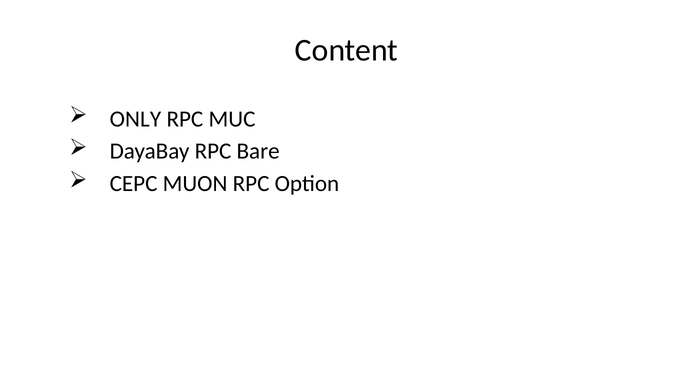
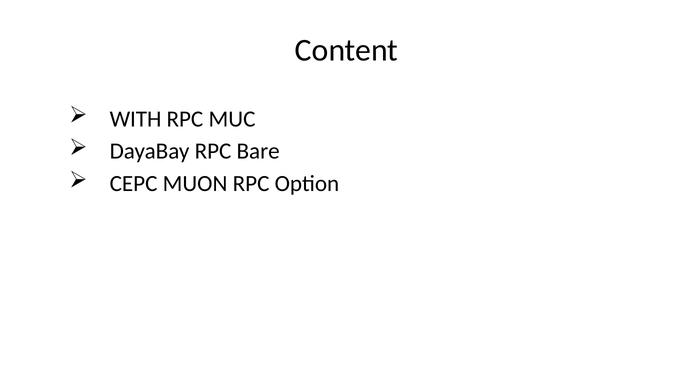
ONLY: ONLY -> WITH
